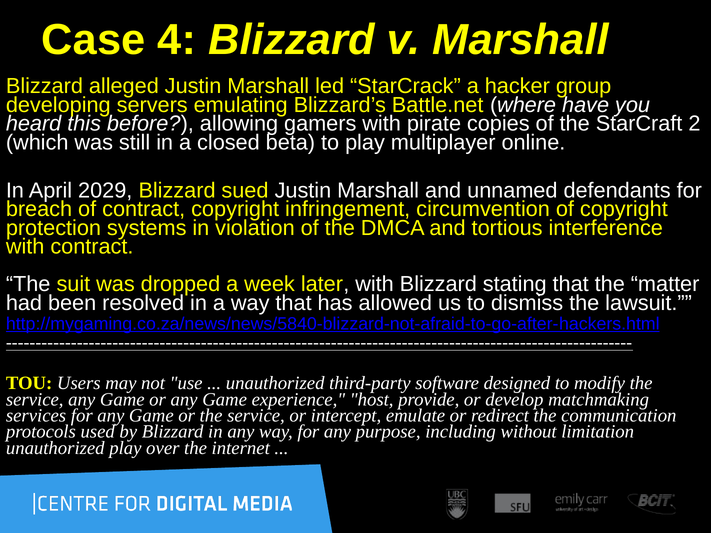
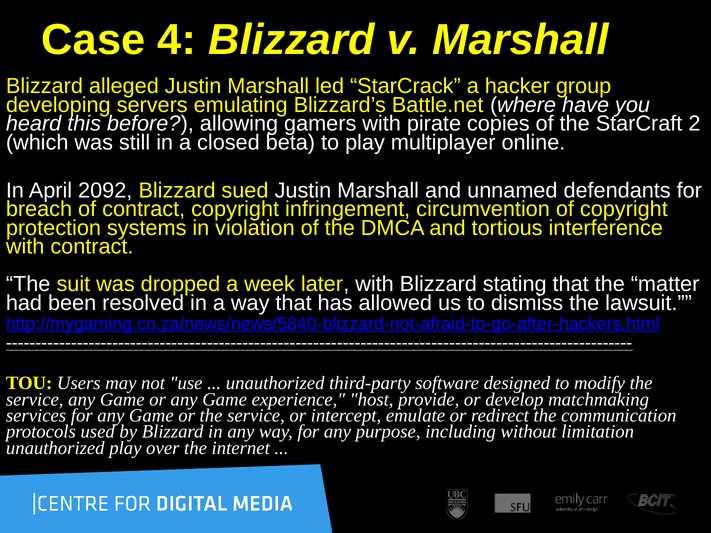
2029: 2029 -> 2092
